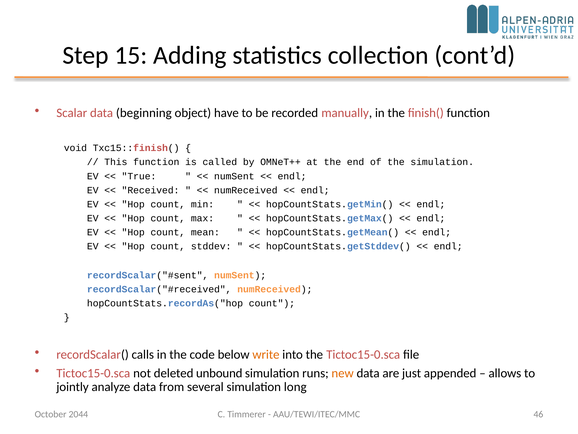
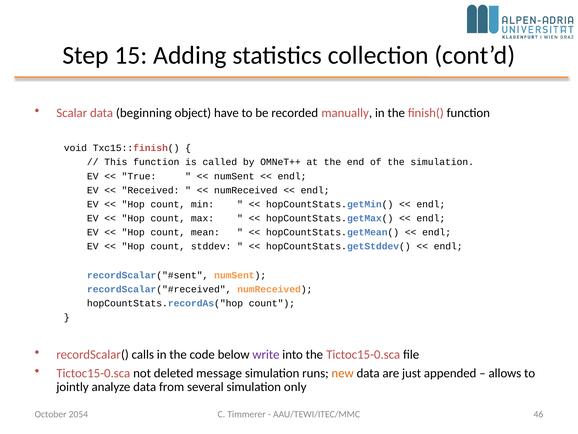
write colour: orange -> purple
unbound: unbound -> message
long: long -> only
2044: 2044 -> 2054
